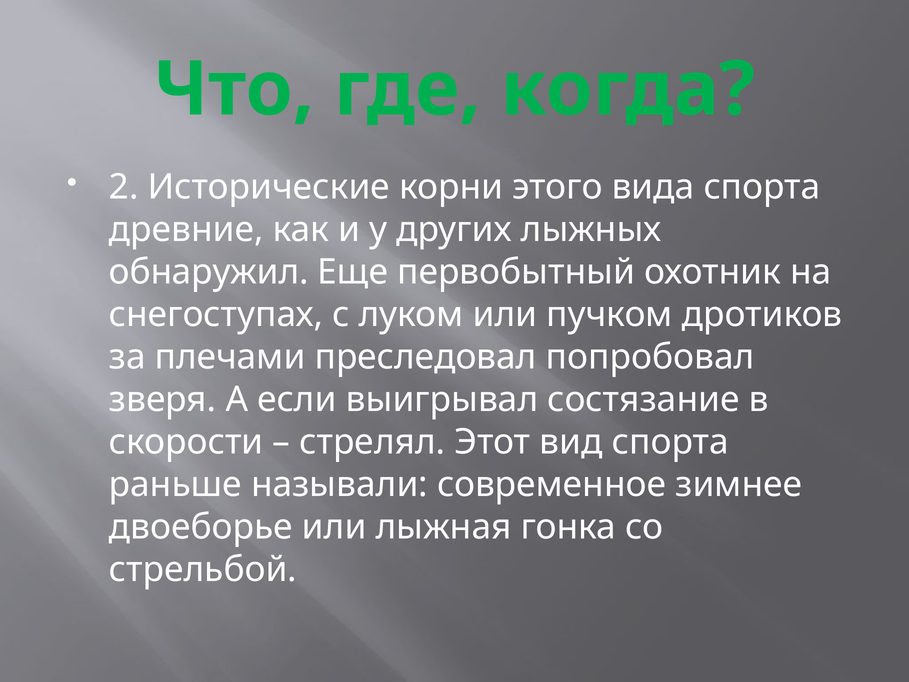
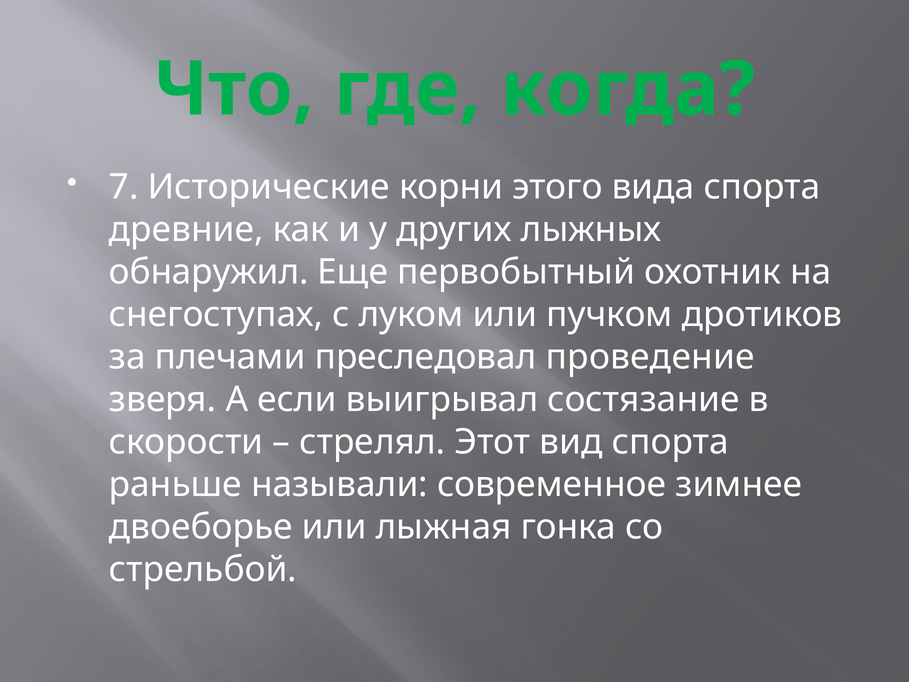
2: 2 -> 7
попробовал: попробовал -> проведение
